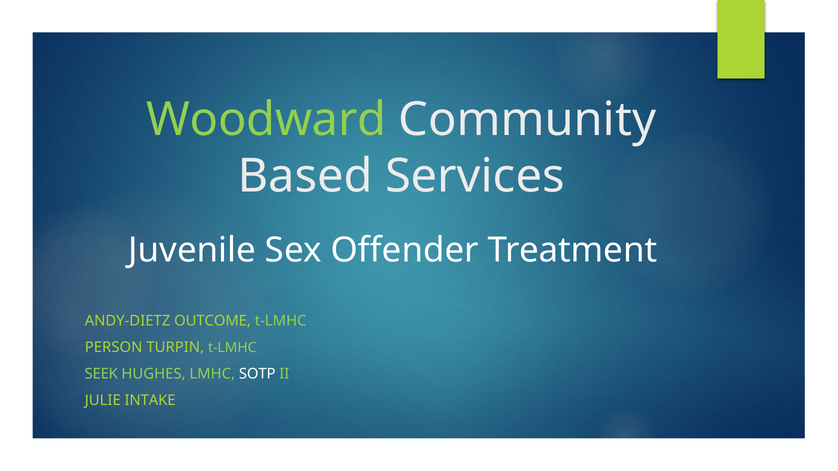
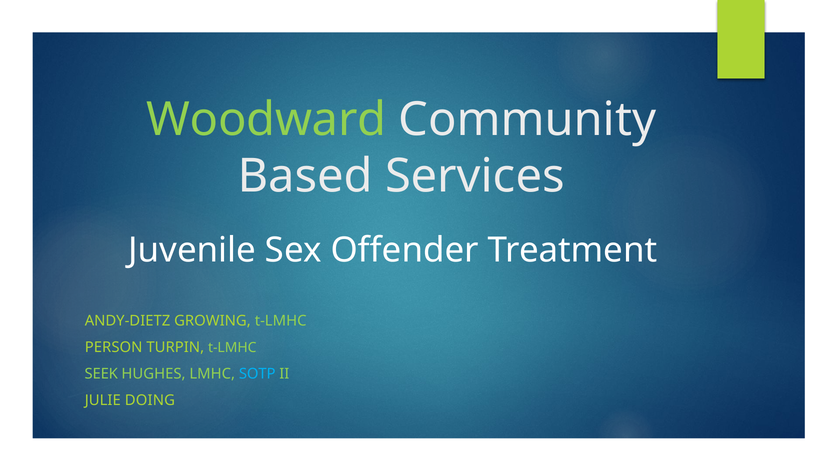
OUTCOME: OUTCOME -> GROWING
SOTP colour: white -> light blue
INTAKE: INTAKE -> DOING
